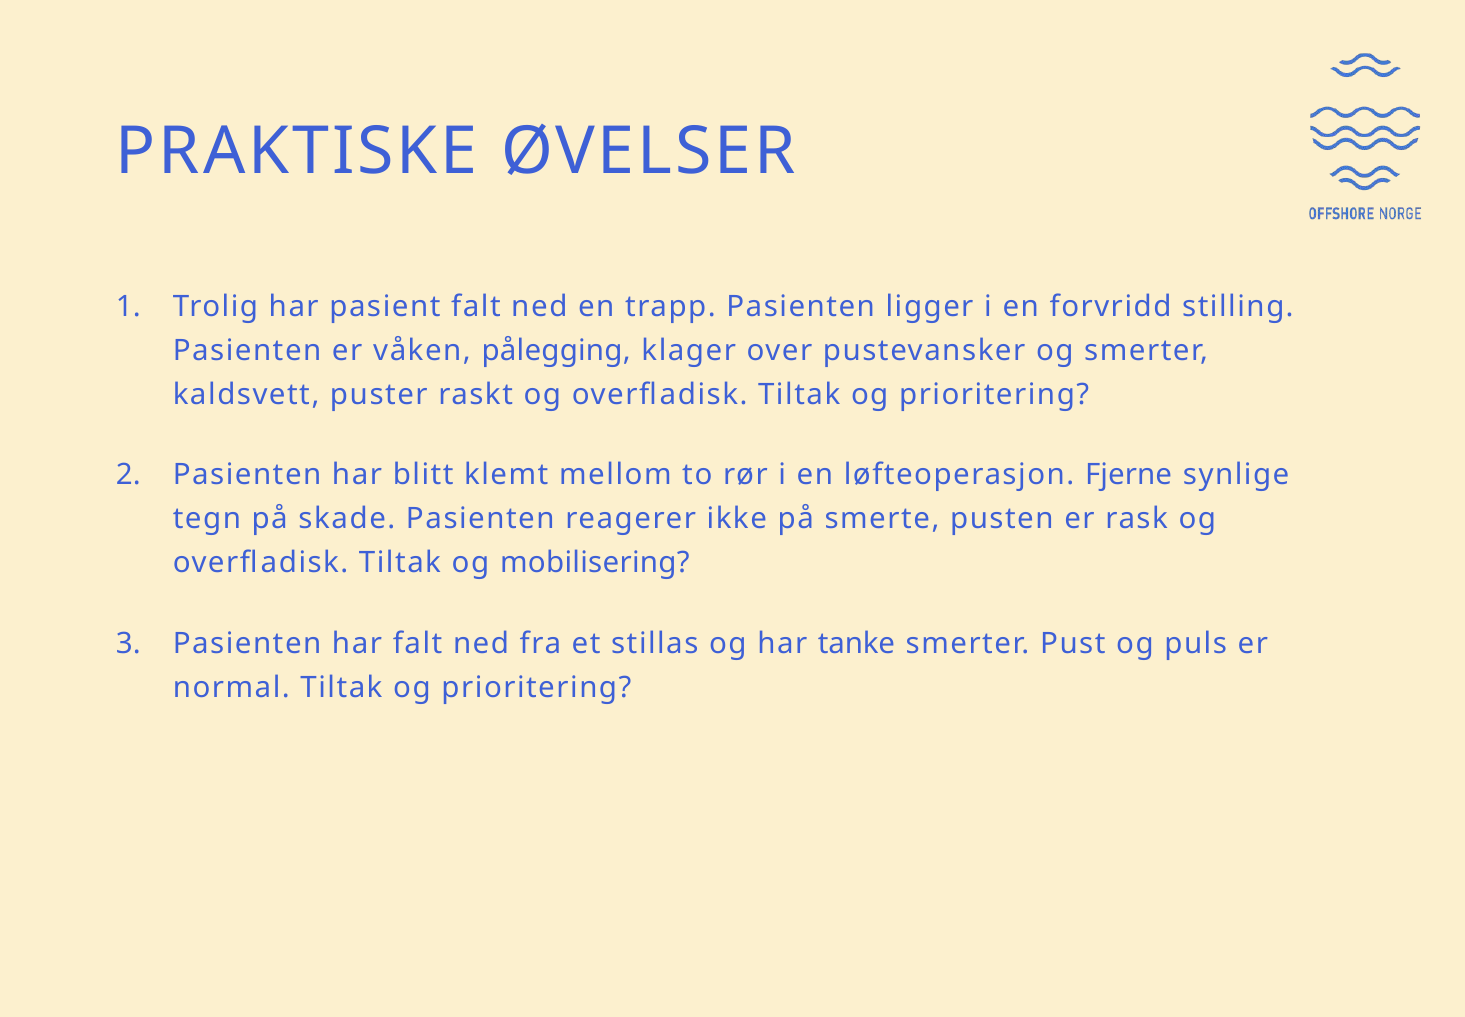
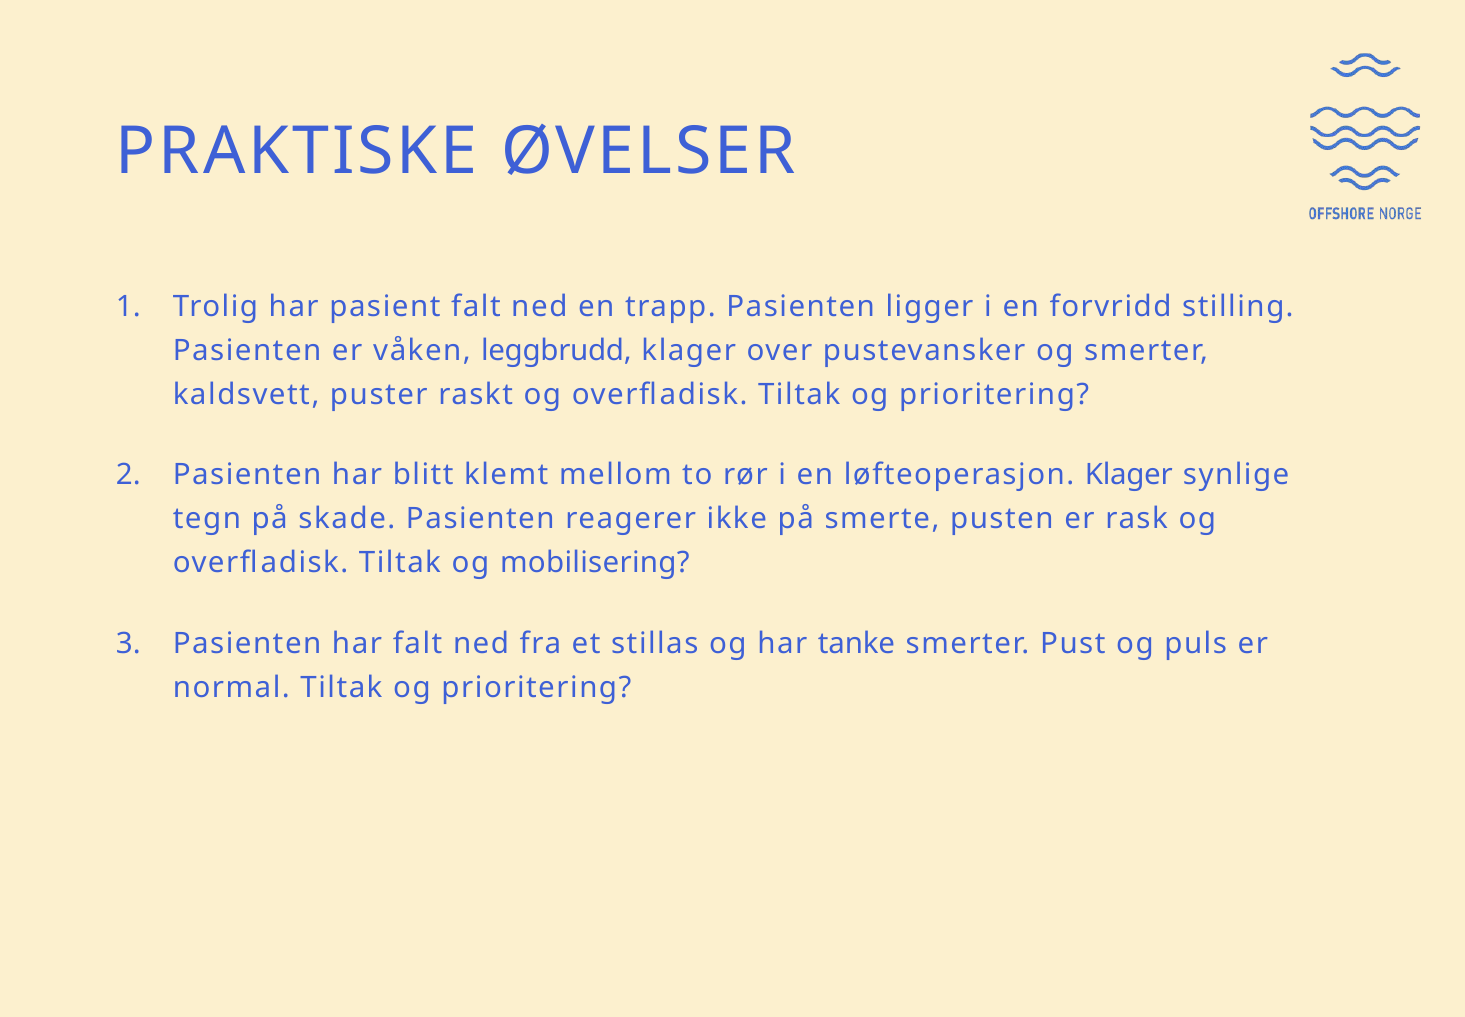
pålegging: pålegging -> leggbrudd
løfteoperasjon Fjerne: Fjerne -> Klager
